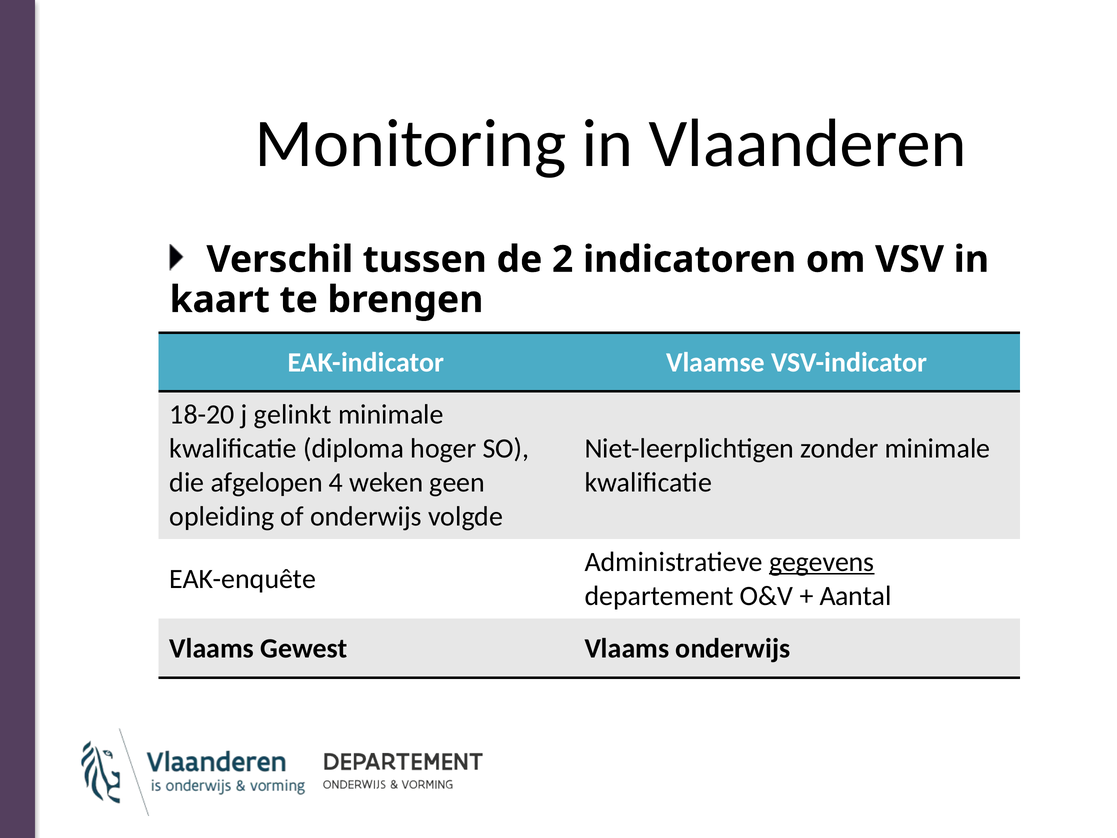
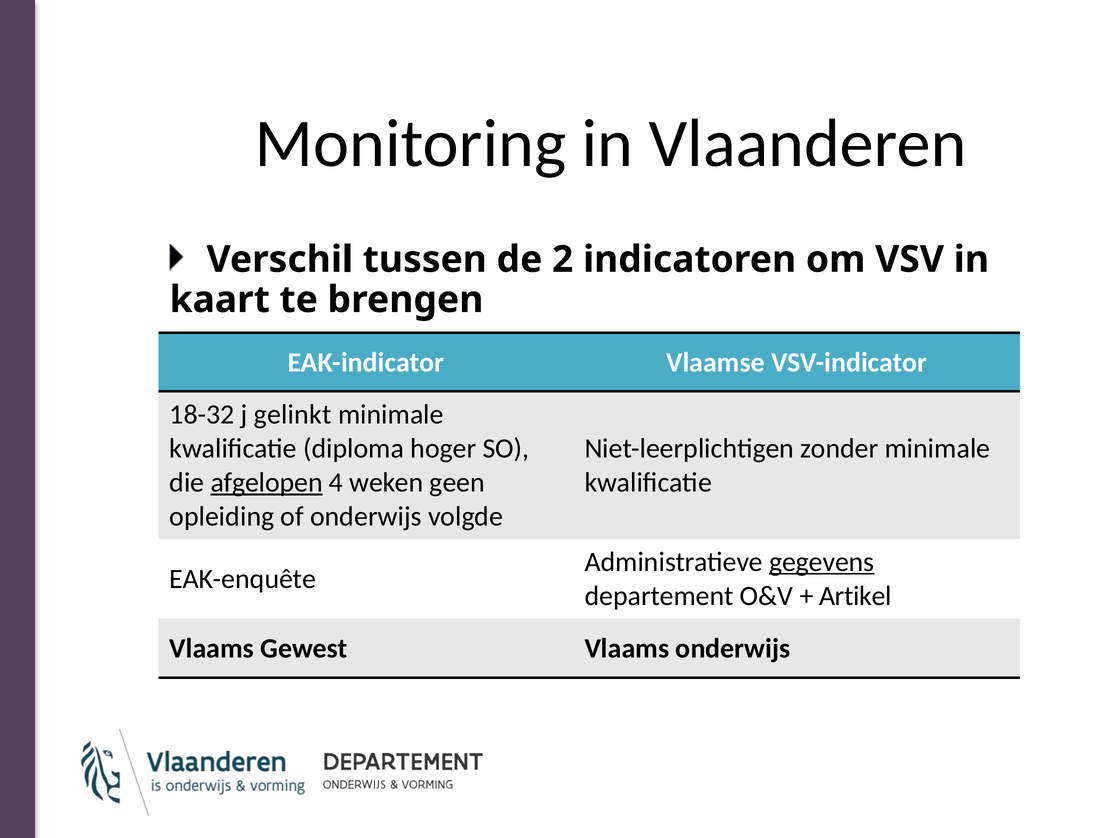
18-20: 18-20 -> 18-32
afgelopen underline: none -> present
Aantal: Aantal -> Artikel
